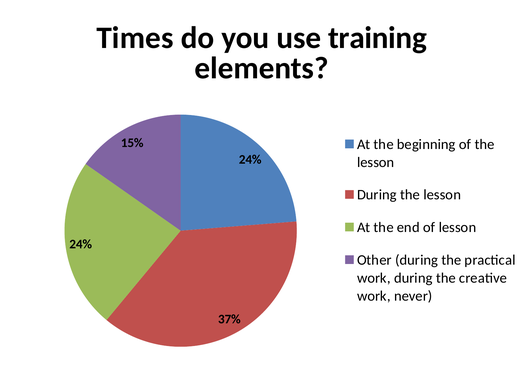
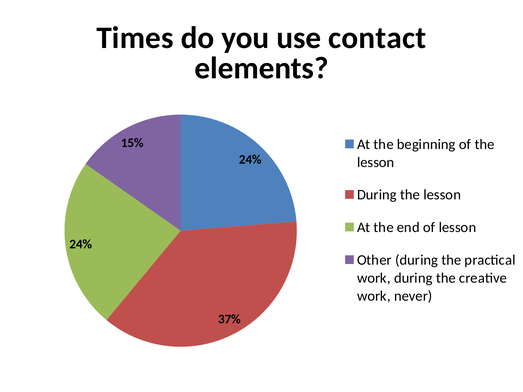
training: training -> contact
